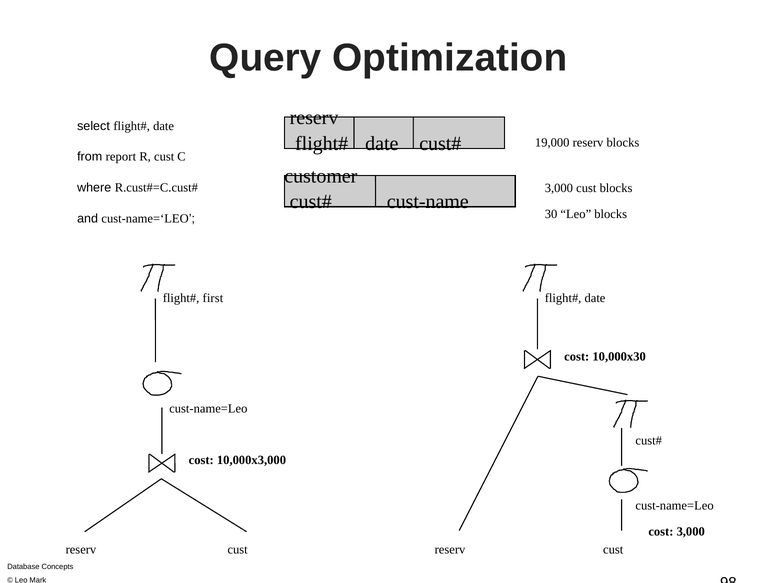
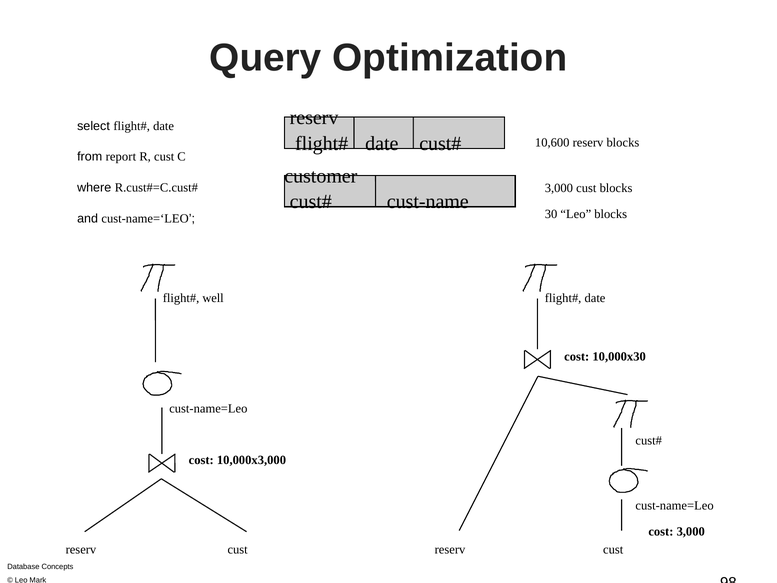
19,000: 19,000 -> 10,600
first: first -> well
